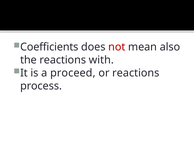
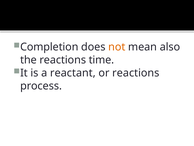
Coefficients: Coefficients -> Completion
not colour: red -> orange
with: with -> time
proceed: proceed -> reactant
